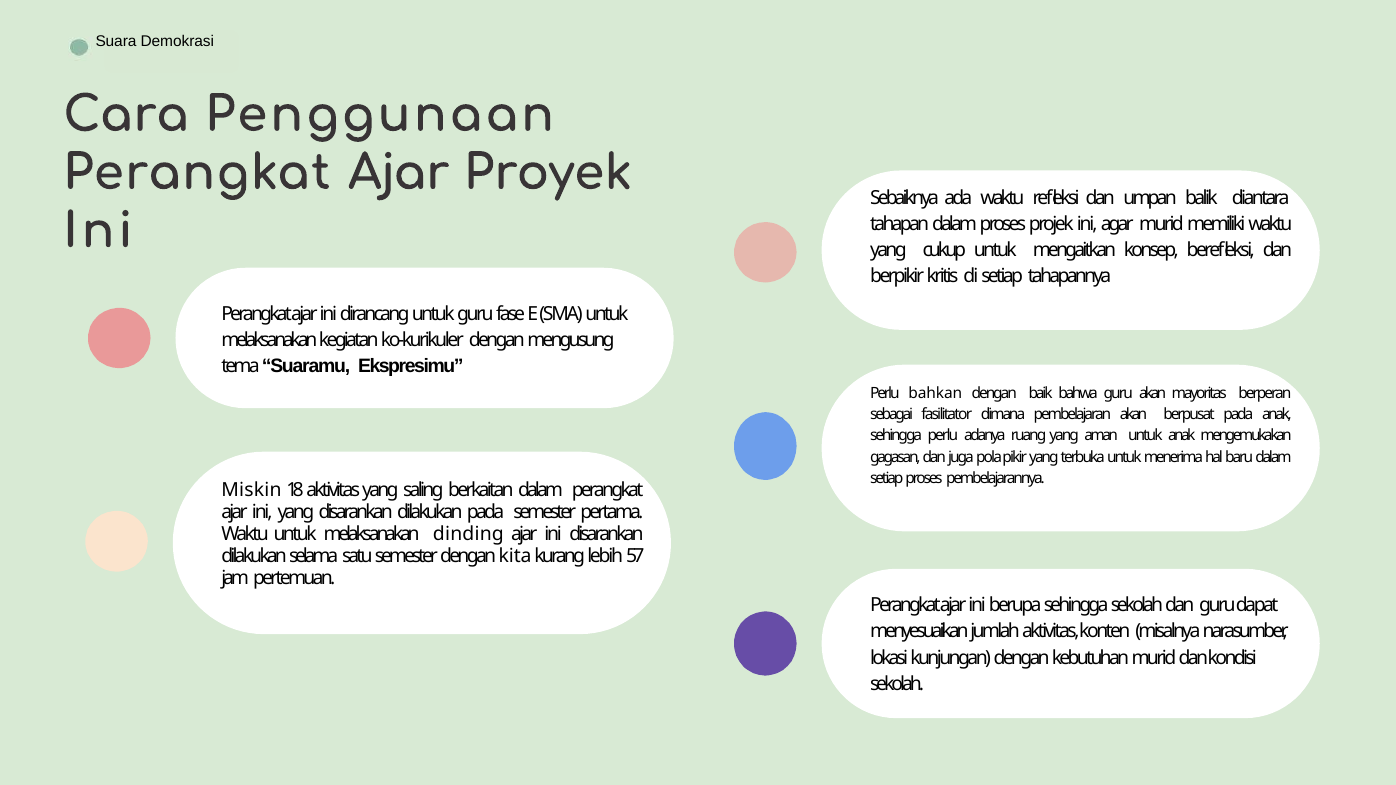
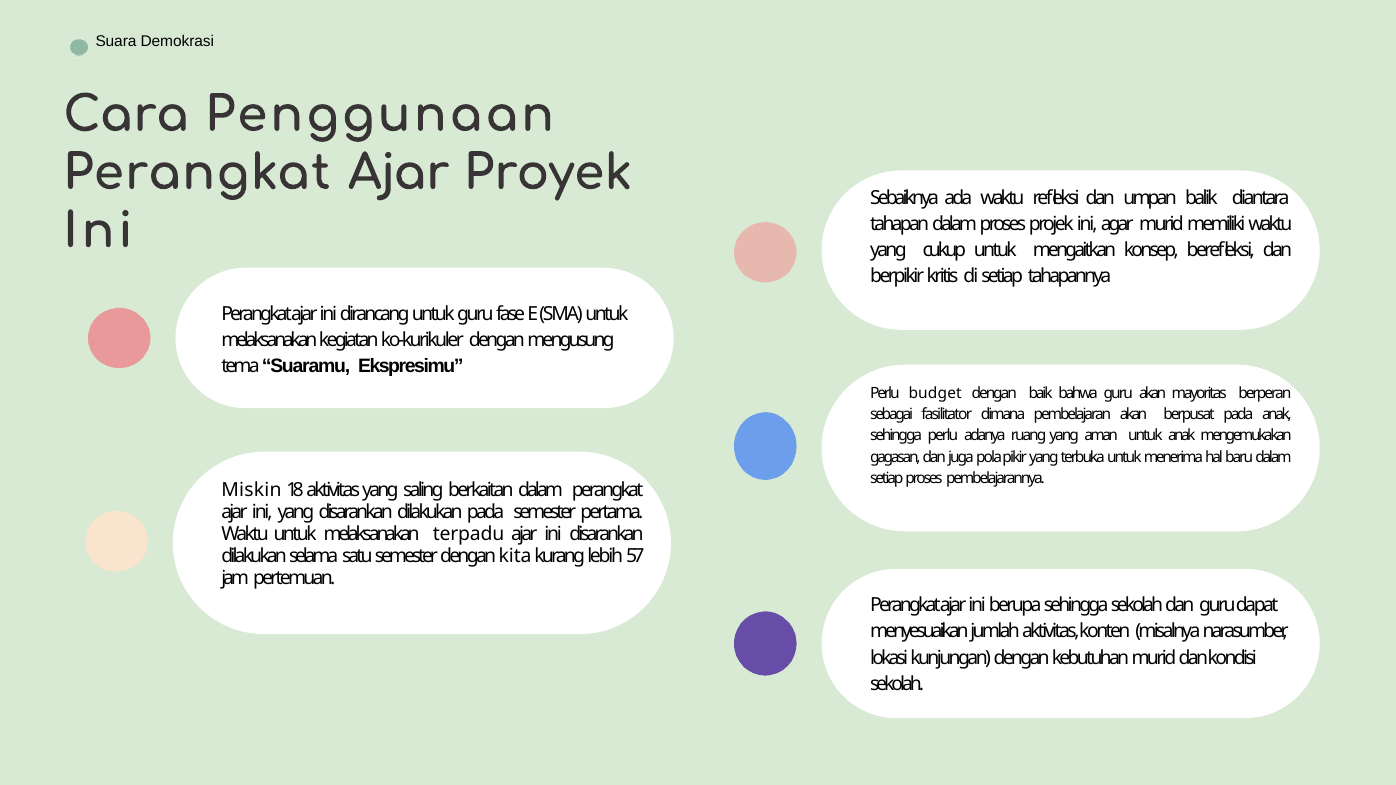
bahkan: bahkan -> budget
dinding: dinding -> terpadu
